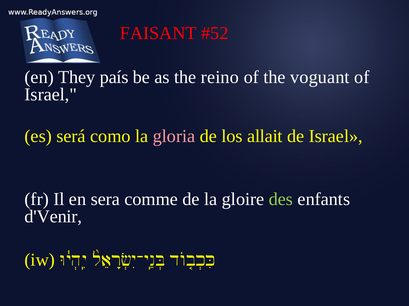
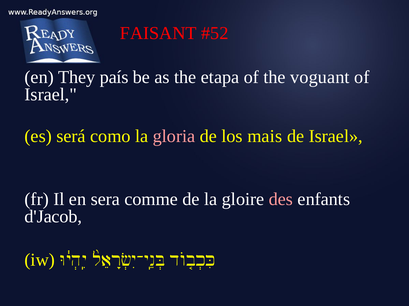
reino: reino -> etapa
allait: allait -> mais
des colour: light green -> pink
d'Venir: d'Venir -> d'Jacob
